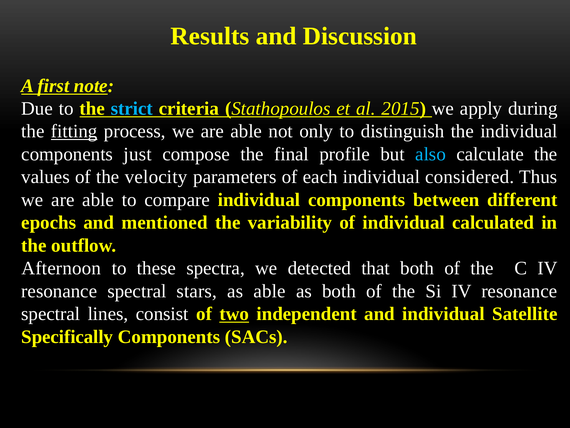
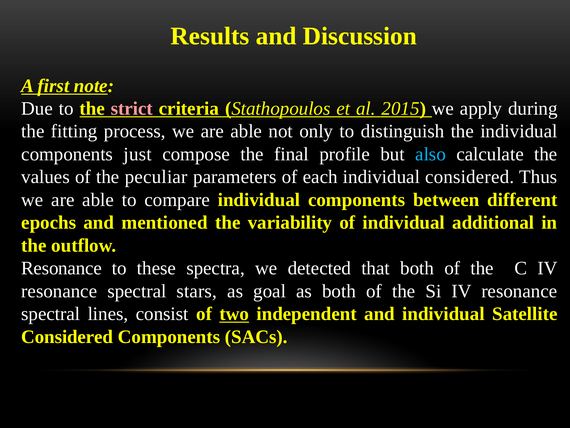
strict colour: light blue -> pink
fitting underline: present -> none
velocity: velocity -> peculiar
calculated: calculated -> additional
Afternoon at (61, 268): Afternoon -> Resonance
as able: able -> goal
Specifically at (67, 336): Specifically -> Considered
